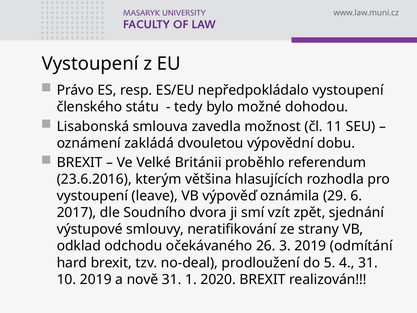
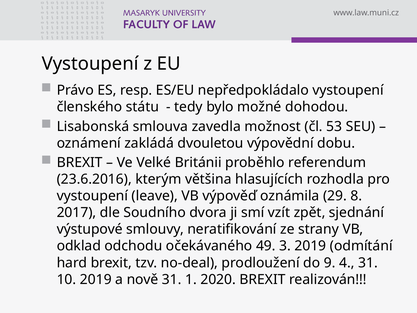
11: 11 -> 53
6: 6 -> 8
26: 26 -> 49
5: 5 -> 9
